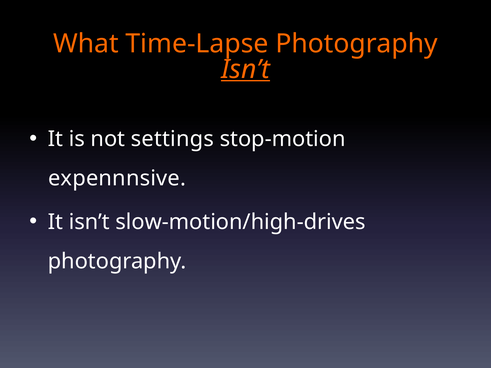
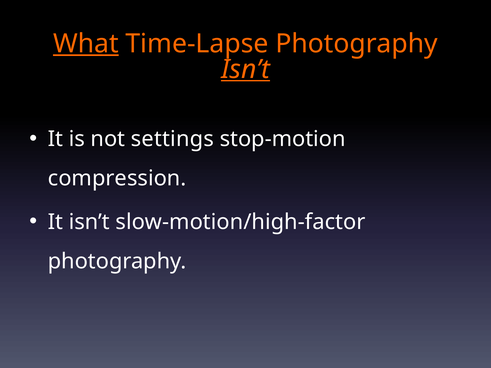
What underline: none -> present
expennnsive: expennnsive -> compression
slow-motion/high-drives: slow-motion/high-drives -> slow-motion/high-factor
